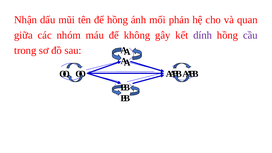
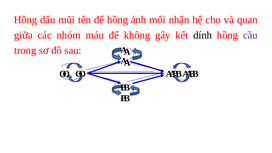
Nhận at (26, 20): Nhận -> Hồng
phản: phản -> nhận
dính colour: purple -> black
